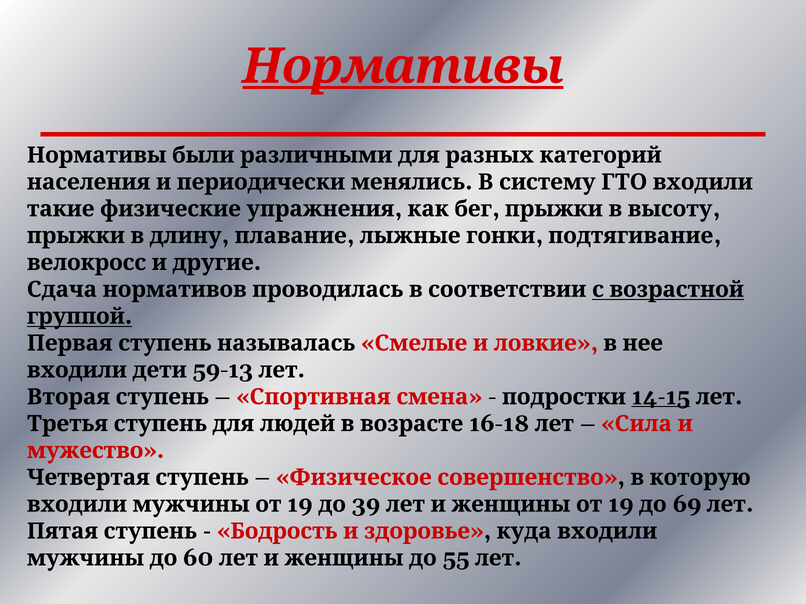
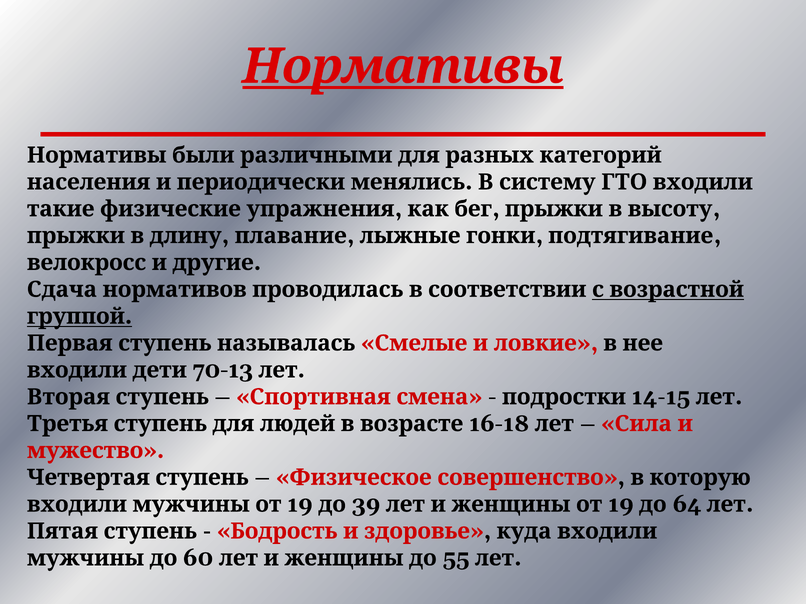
59-13: 59-13 -> 70-13
14-15 underline: present -> none
69: 69 -> 64
